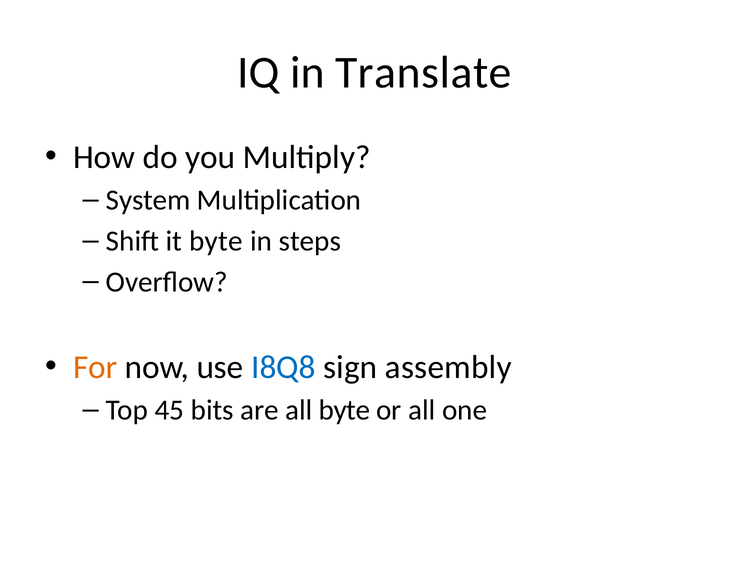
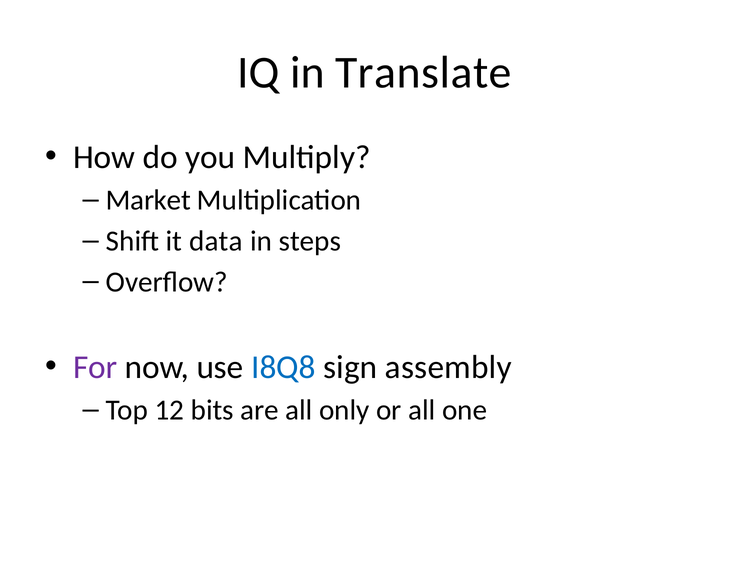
System: System -> Market
it byte: byte -> data
For colour: orange -> purple
45: 45 -> 12
all byte: byte -> only
